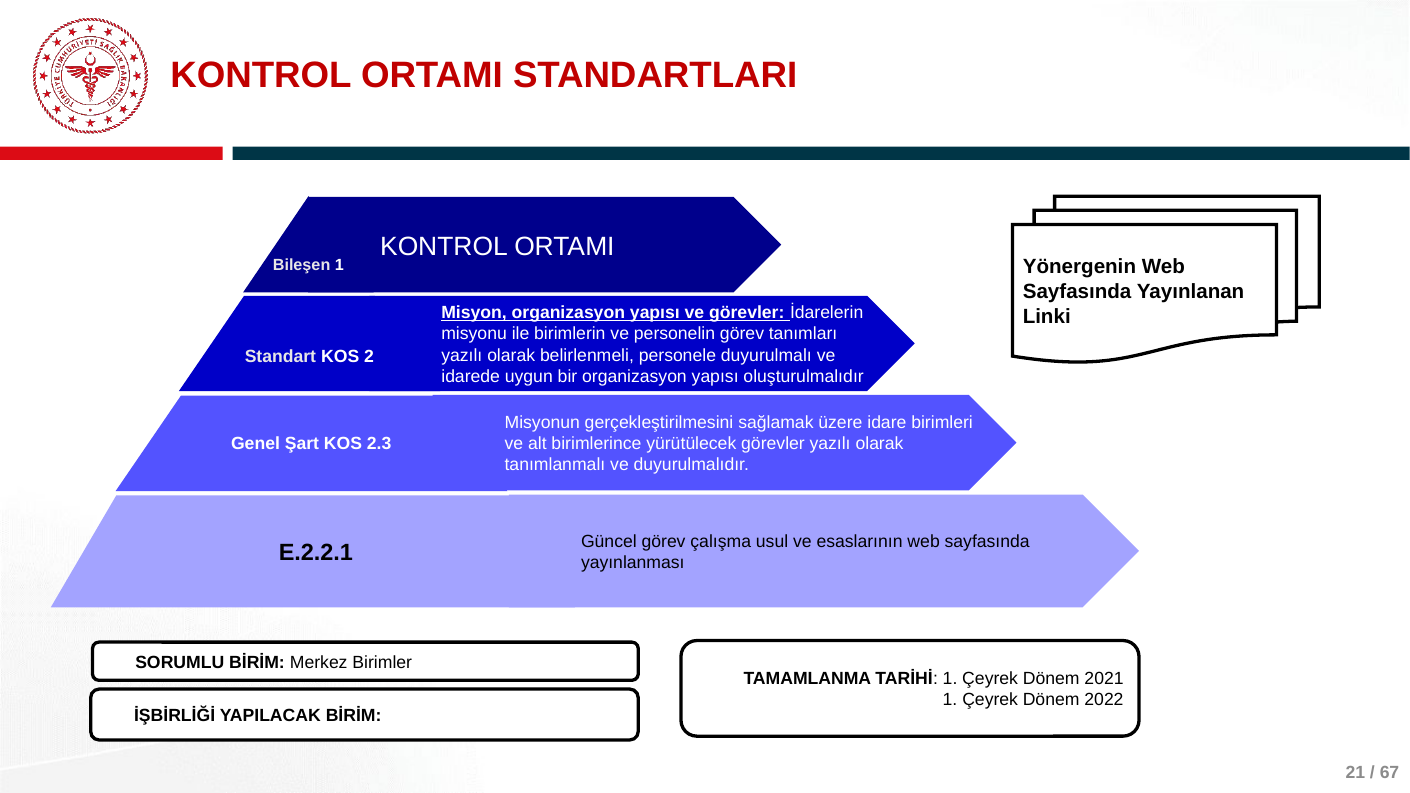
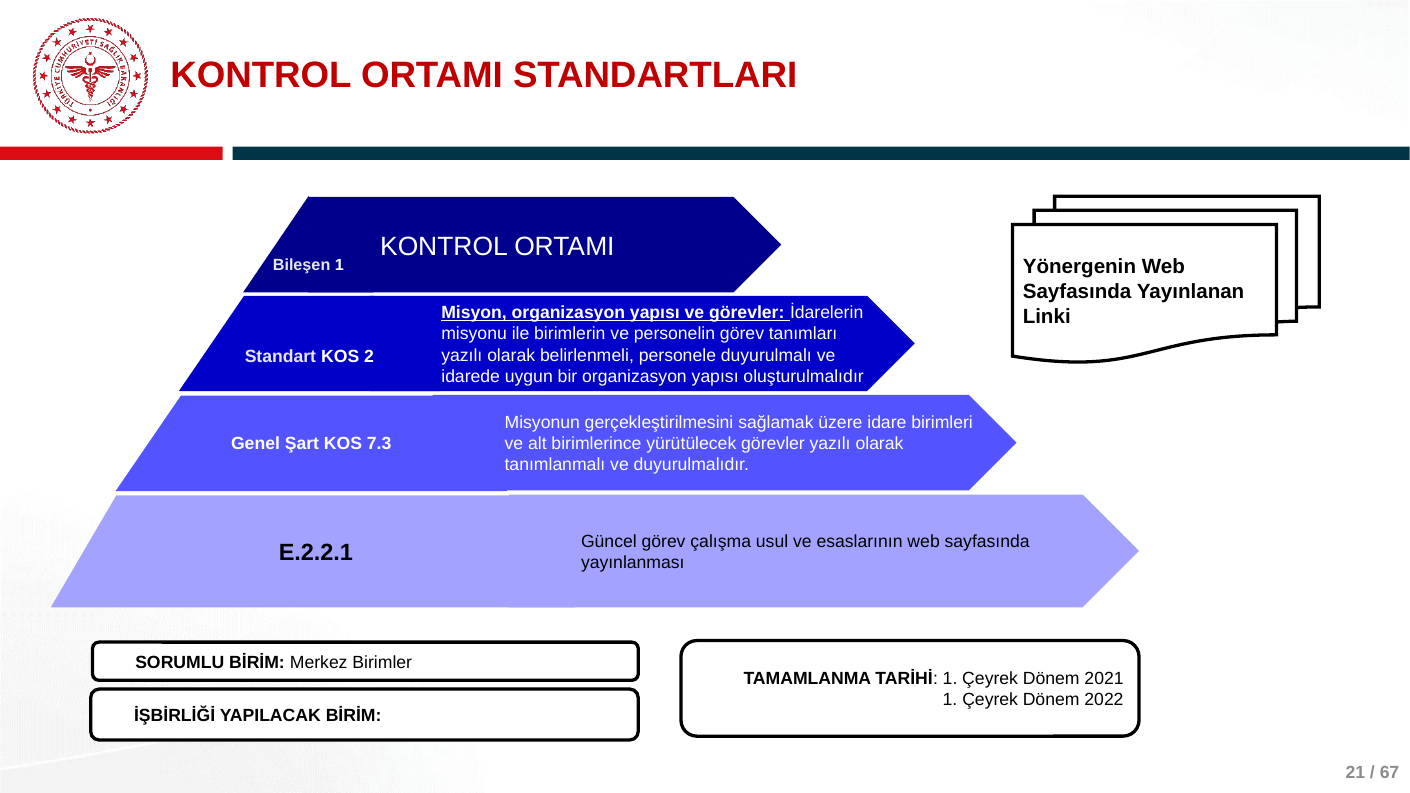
2.3: 2.3 -> 7.3
